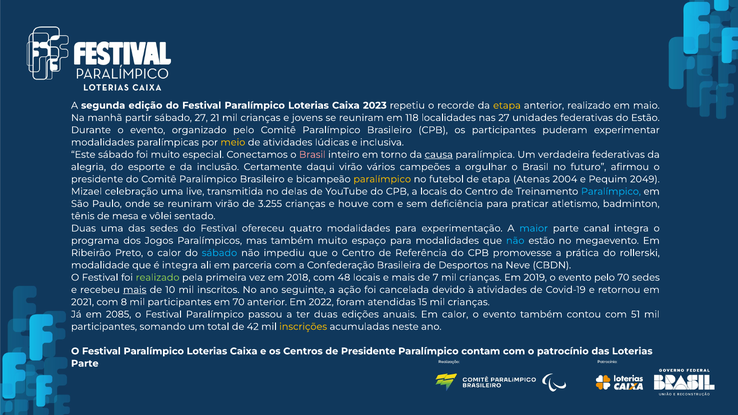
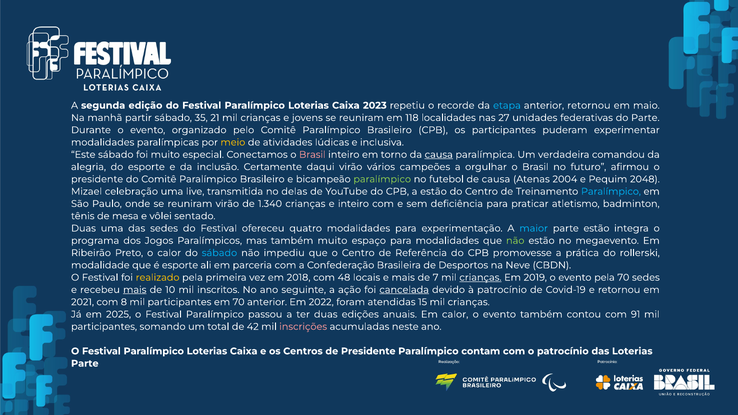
etapa at (507, 105) colour: yellow -> light blue
anterior realizado: realizado -> retornou
sábado 27: 27 -> 35
do Estão: Estão -> Parte
verdadeira federativas: federativas -> comandou
paralímpico at (382, 179) colour: yellow -> light green
de etapa: etapa -> causa
2049: 2049 -> 2048
a locais: locais -> estão
3.255: 3.255 -> 1.340
e houve: houve -> inteiro
parte canal: canal -> estão
não at (515, 241) colour: light blue -> light green
é integra: integra -> esporte
realizado at (158, 278) colour: light green -> yellow
crianças at (480, 278) underline: none -> present
evento pelo: pelo -> pela
cancelada underline: none -> present
à atividades: atividades -> patrocínio
2085: 2085 -> 2025
51: 51 -> 91
inscrições colour: yellow -> pink
